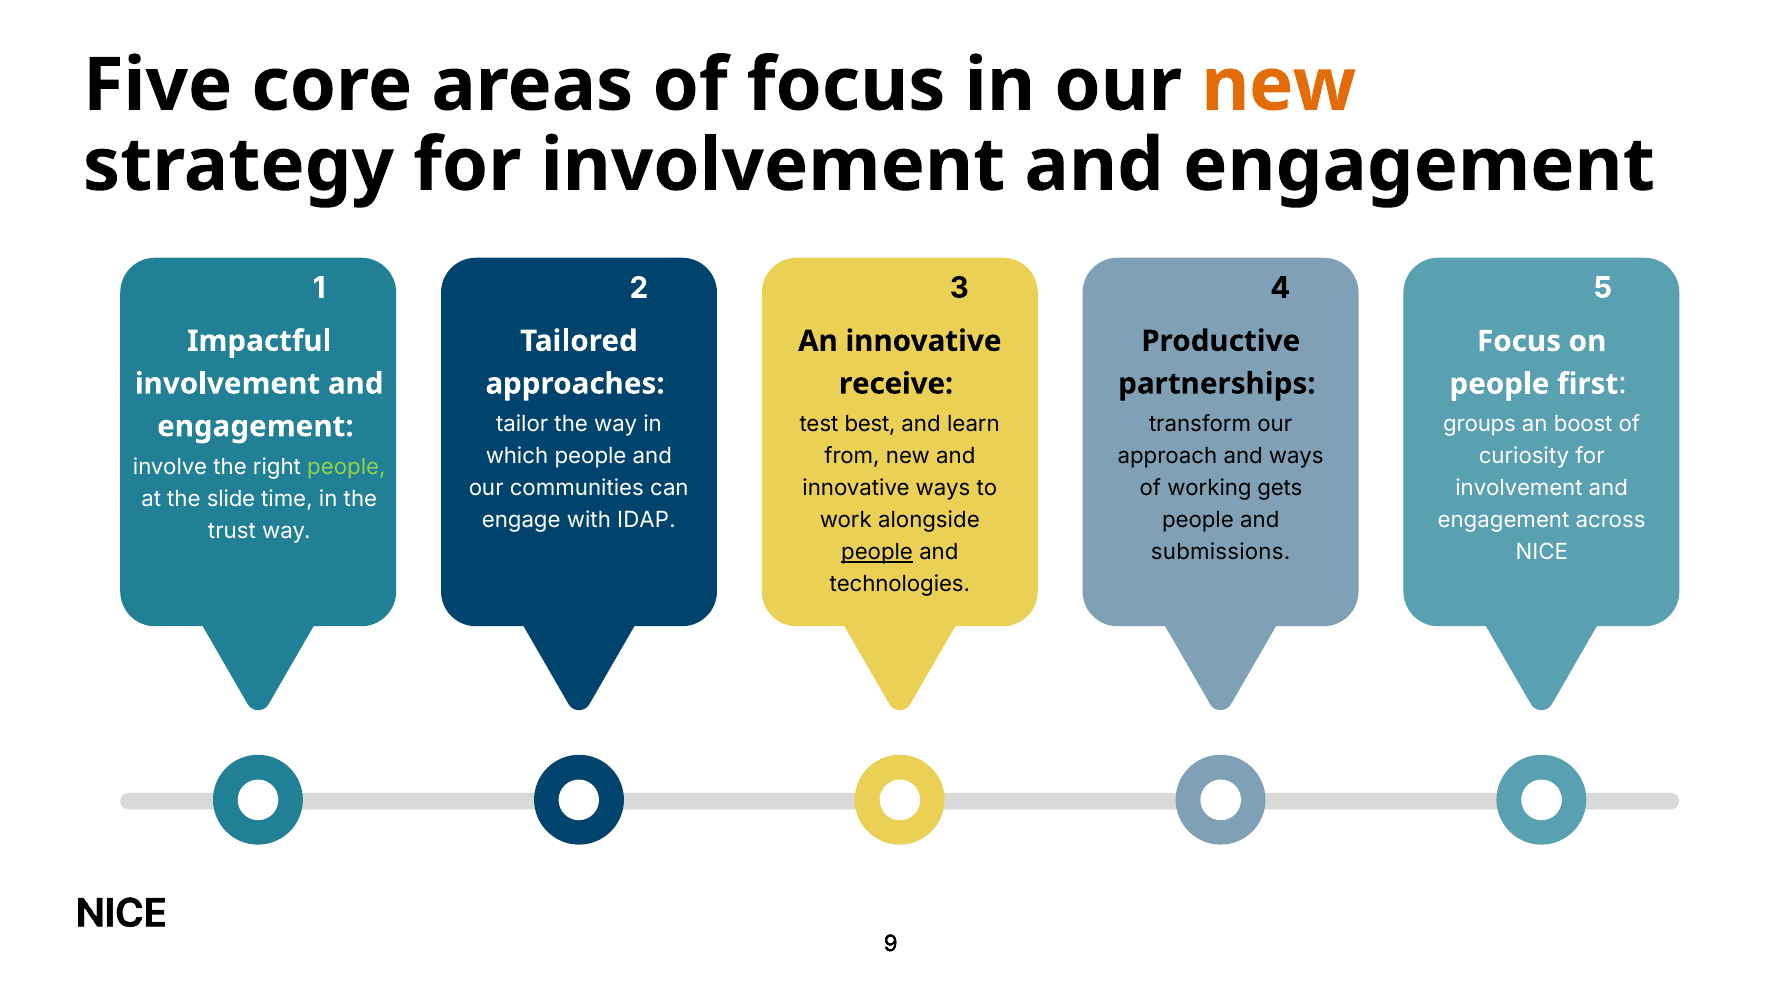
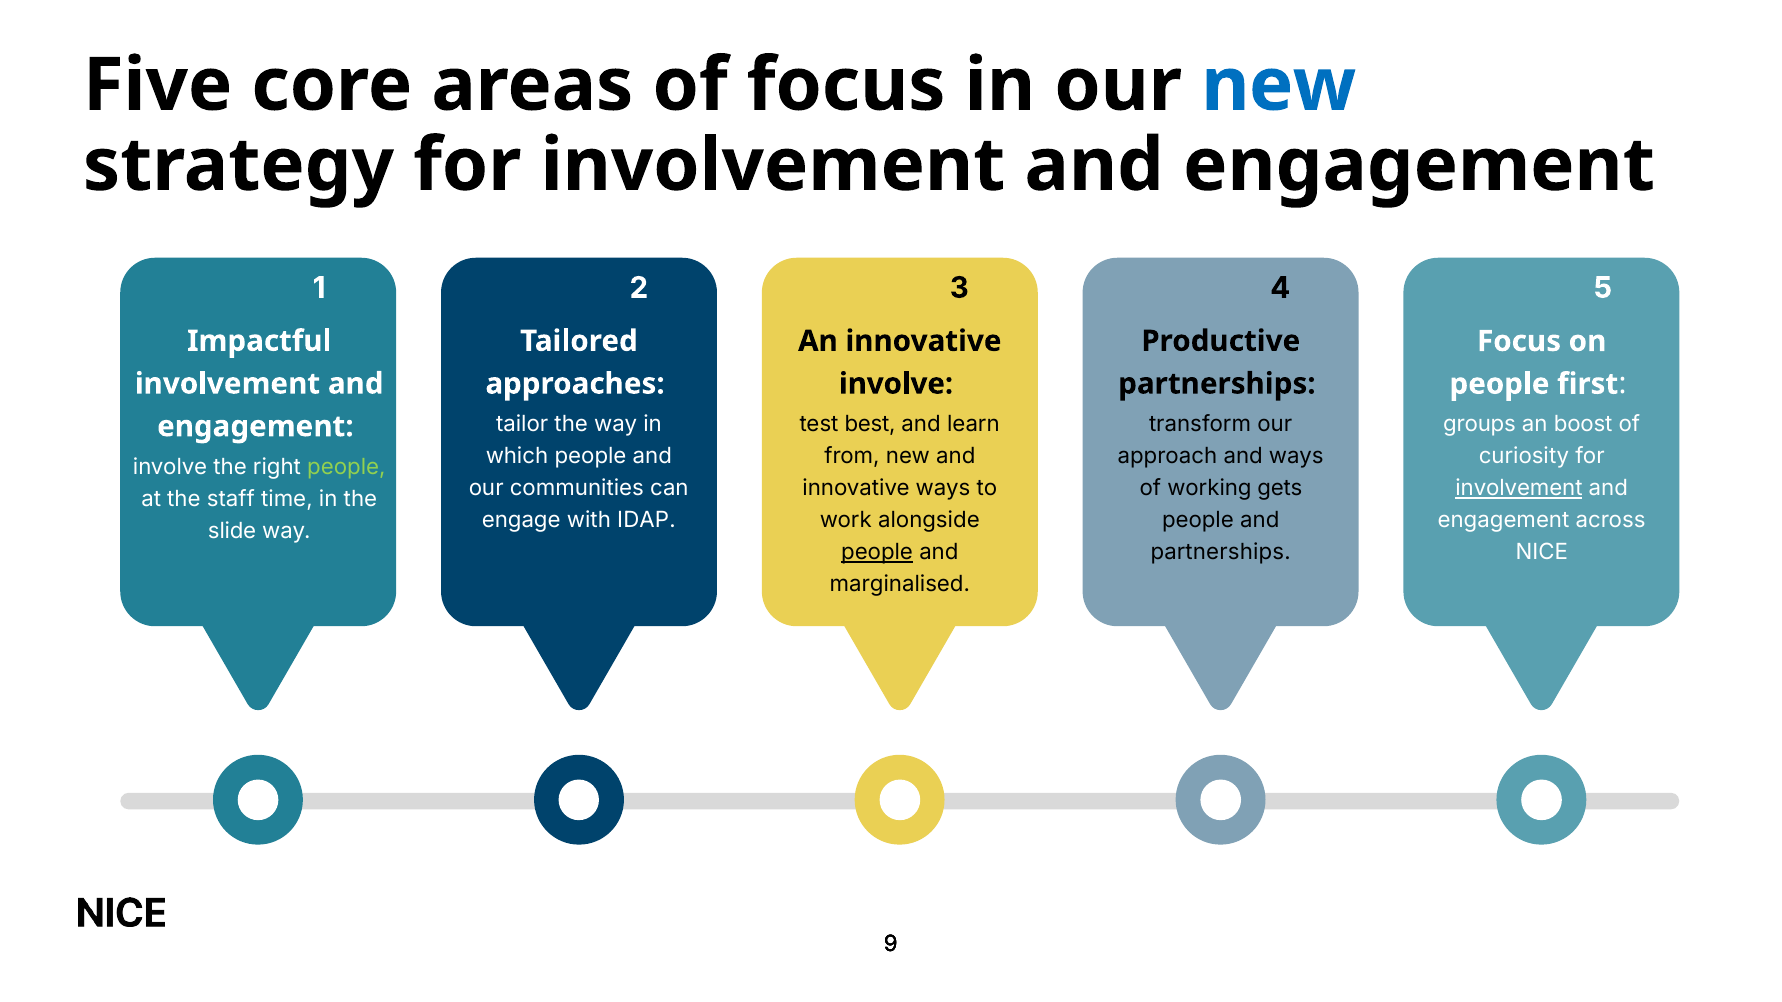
new at (1279, 85) colour: orange -> blue
receive at (896, 384): receive -> involve
involvement at (1519, 489) underline: none -> present
slide: slide -> staff
trust: trust -> slide
submissions at (1221, 553): submissions -> partnerships
technologies: technologies -> marginalised
